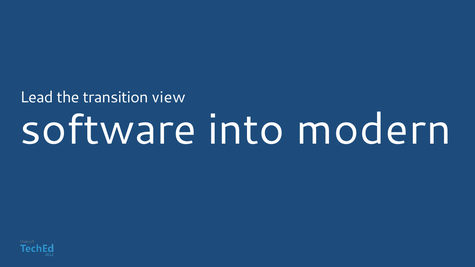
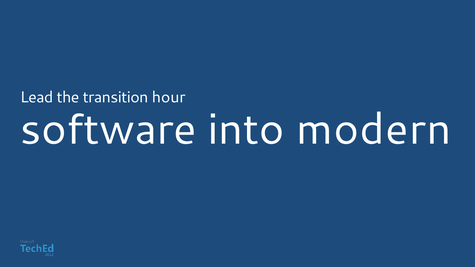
view: view -> hour
